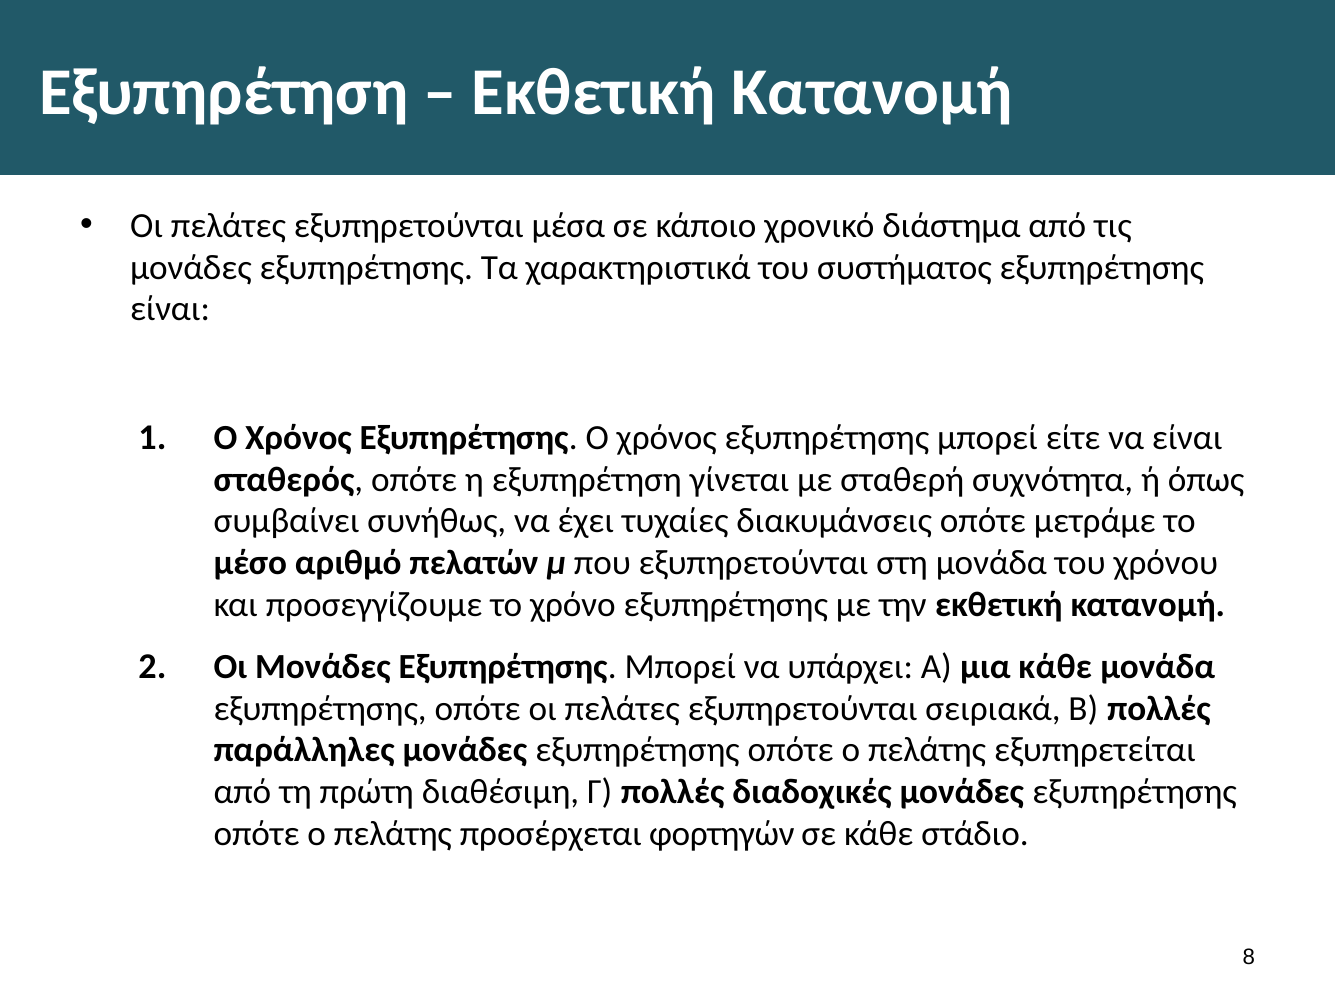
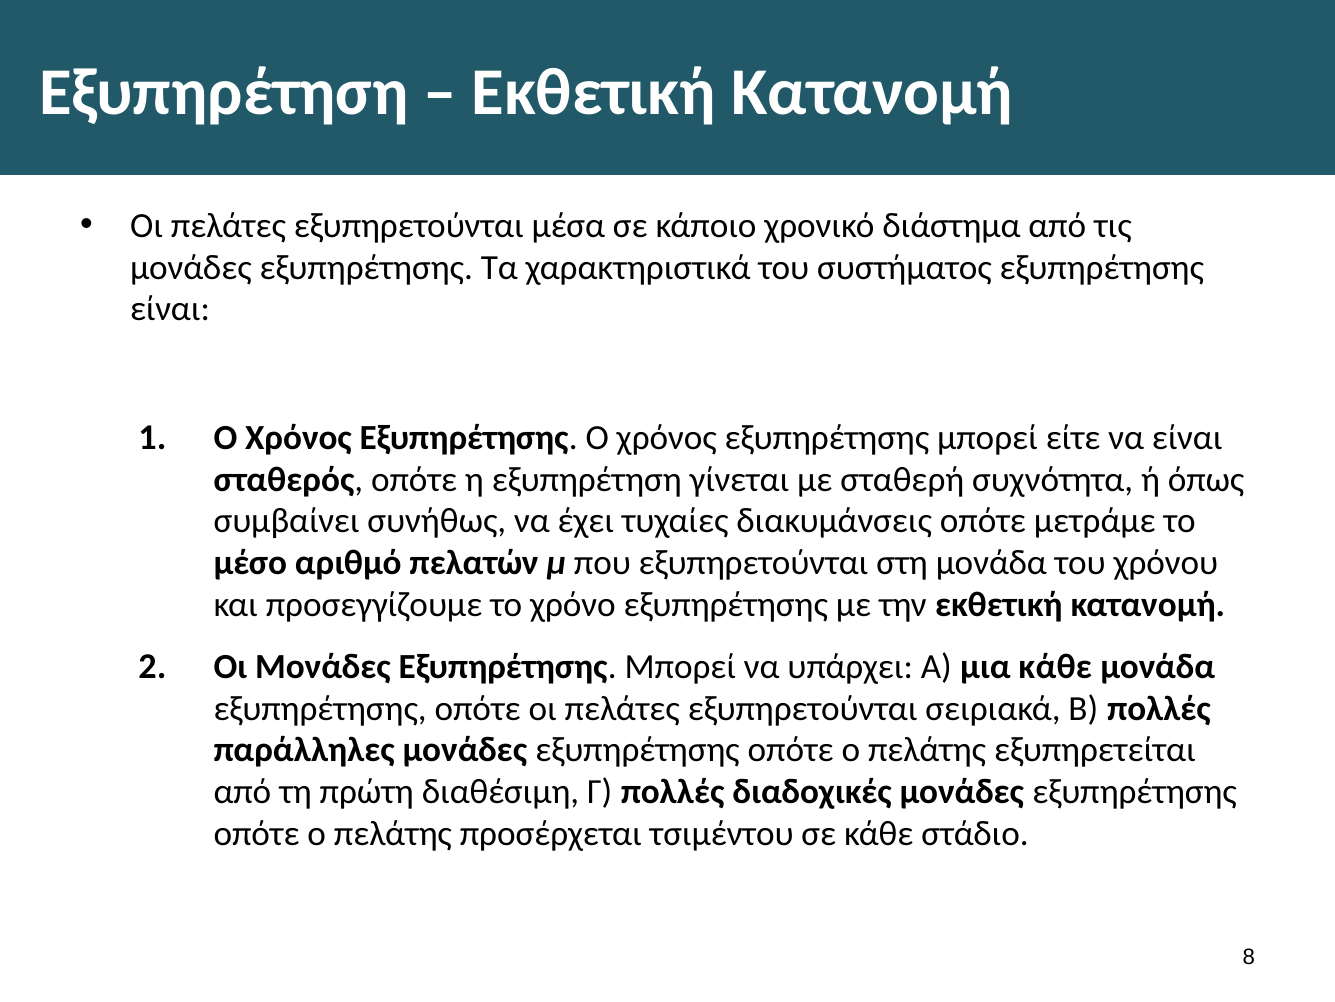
φορτηγών: φορτηγών -> τσιμέντου
